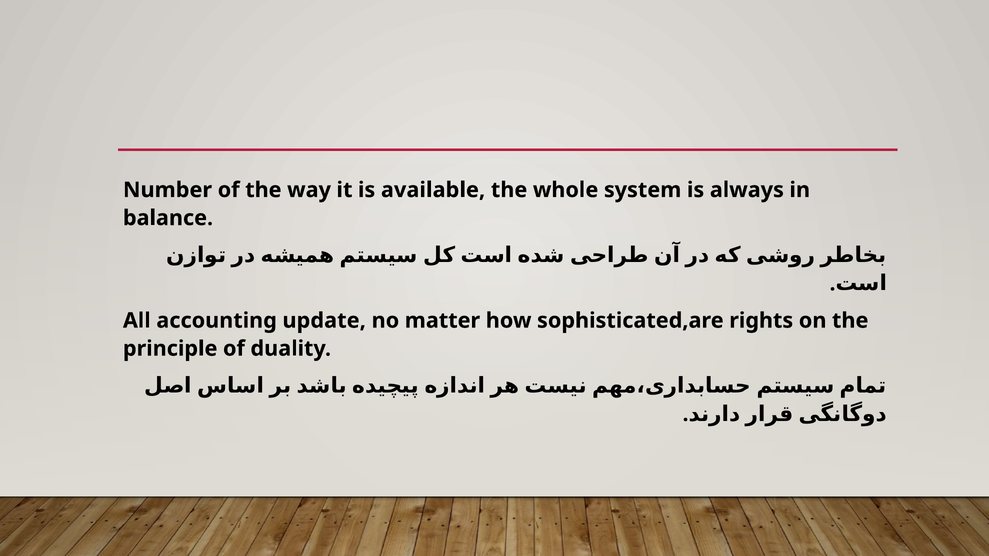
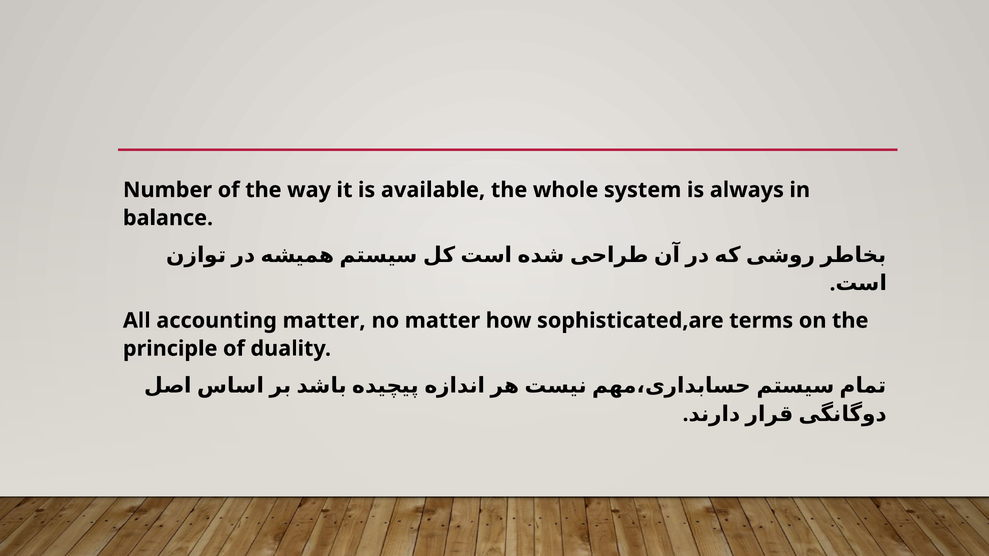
accounting update: update -> matter
rights: rights -> terms
